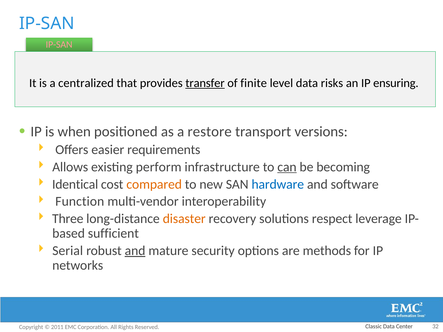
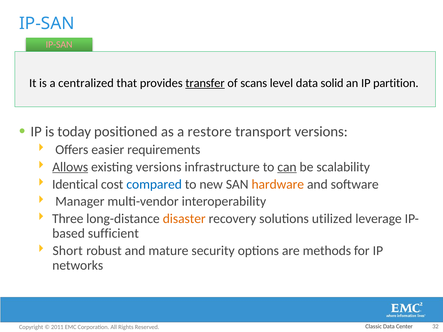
finite: finite -> scans
risks: risks -> solid
ensuring: ensuring -> partition
when: when -> today
Allows underline: none -> present
existing perform: perform -> versions
becoming: becoming -> scalability
compared colour: orange -> blue
hardware colour: blue -> orange
Function: Function -> Manager
respect: respect -> utilized
Serial: Serial -> Short
and at (135, 251) underline: present -> none
